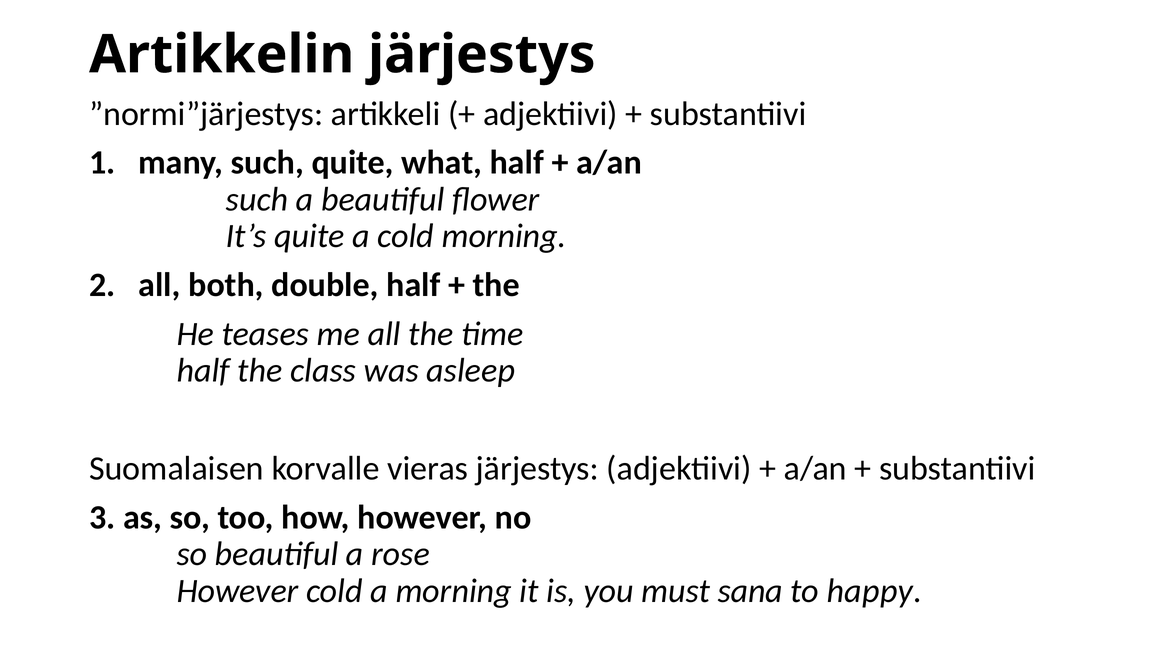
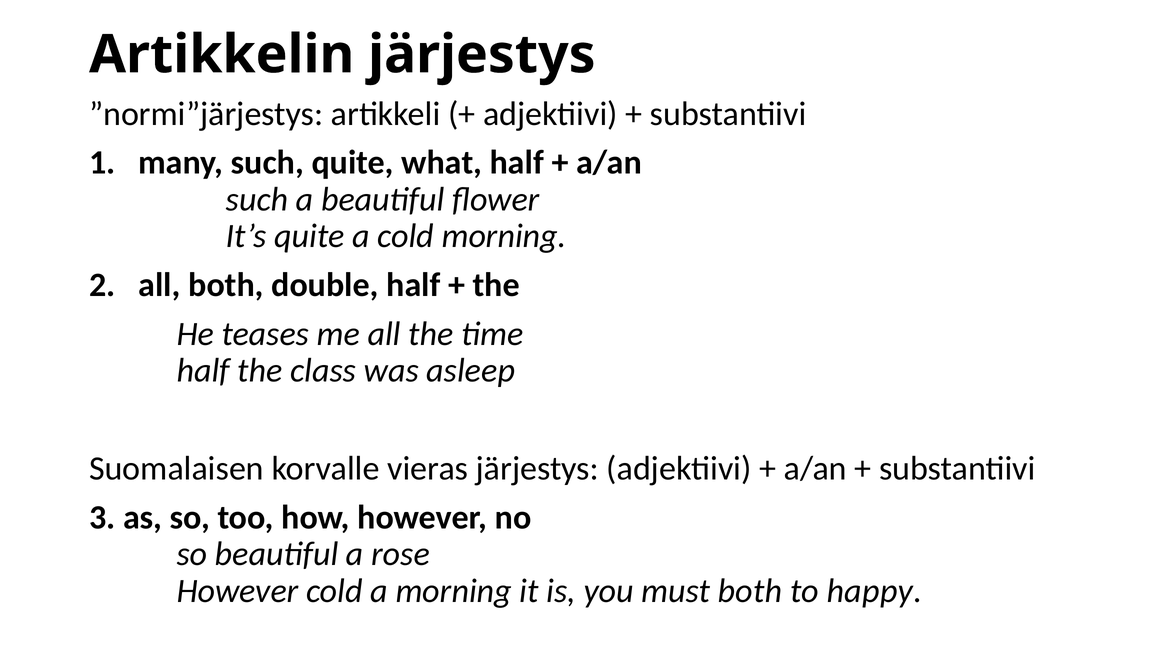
must sana: sana -> both
